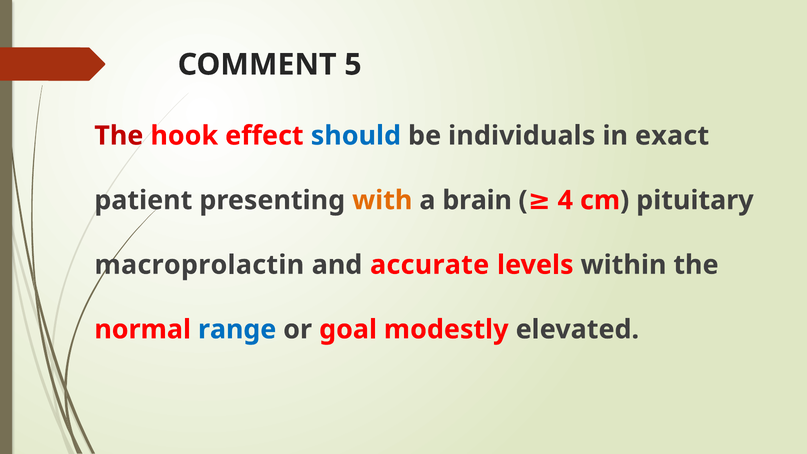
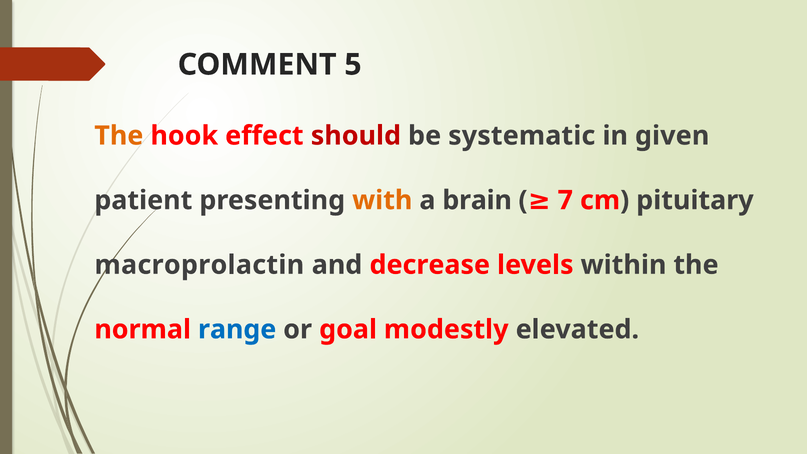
The at (119, 136) colour: red -> orange
should colour: blue -> red
individuals: individuals -> systematic
exact: exact -> given
4: 4 -> 7
accurate: accurate -> decrease
